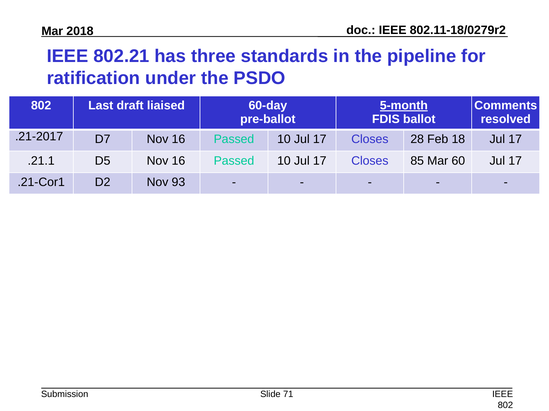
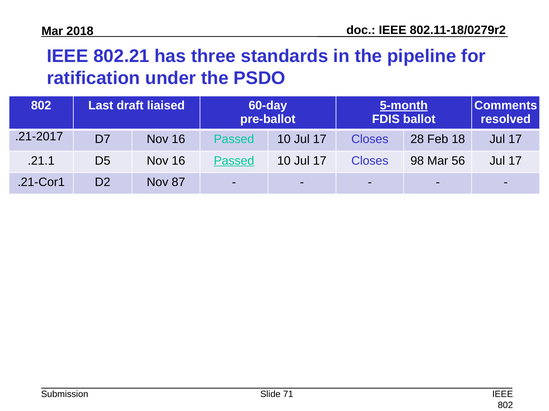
Passed at (234, 161) underline: none -> present
85: 85 -> 98
60: 60 -> 56
93: 93 -> 87
